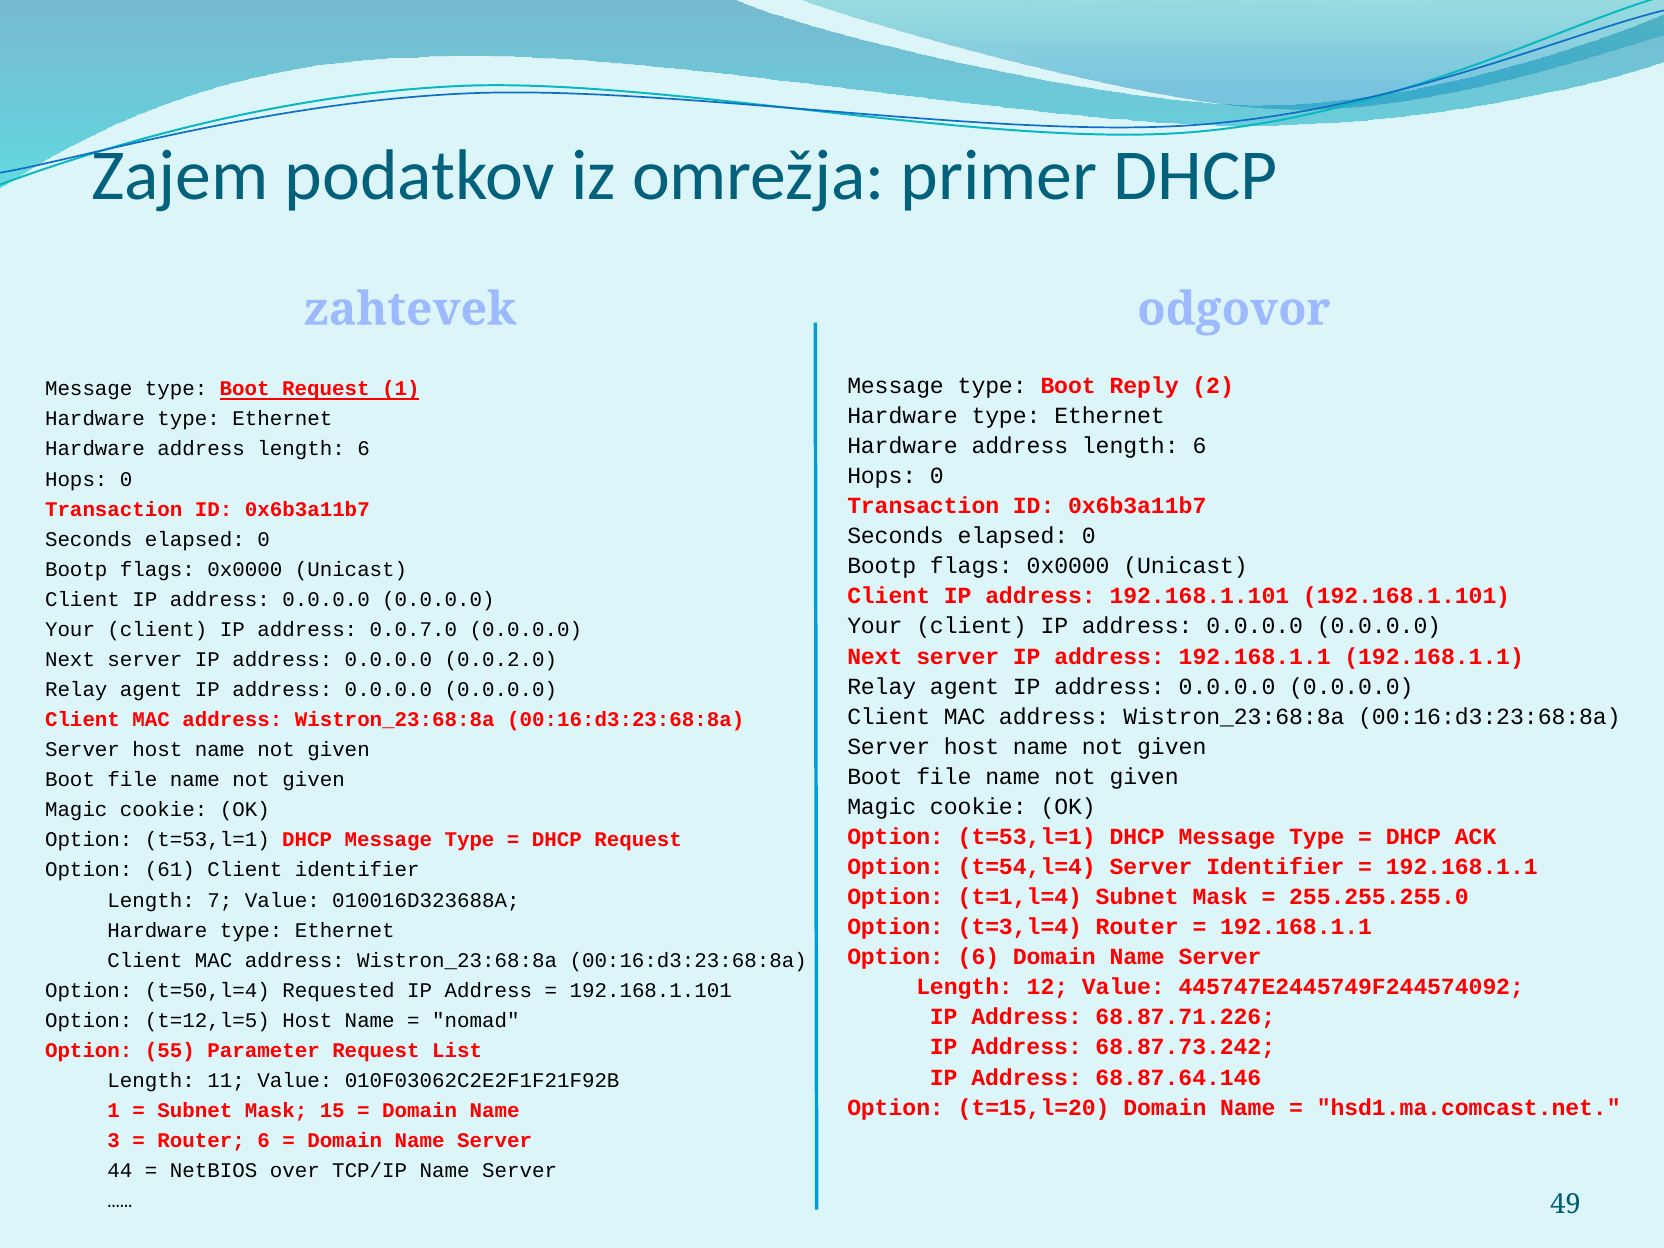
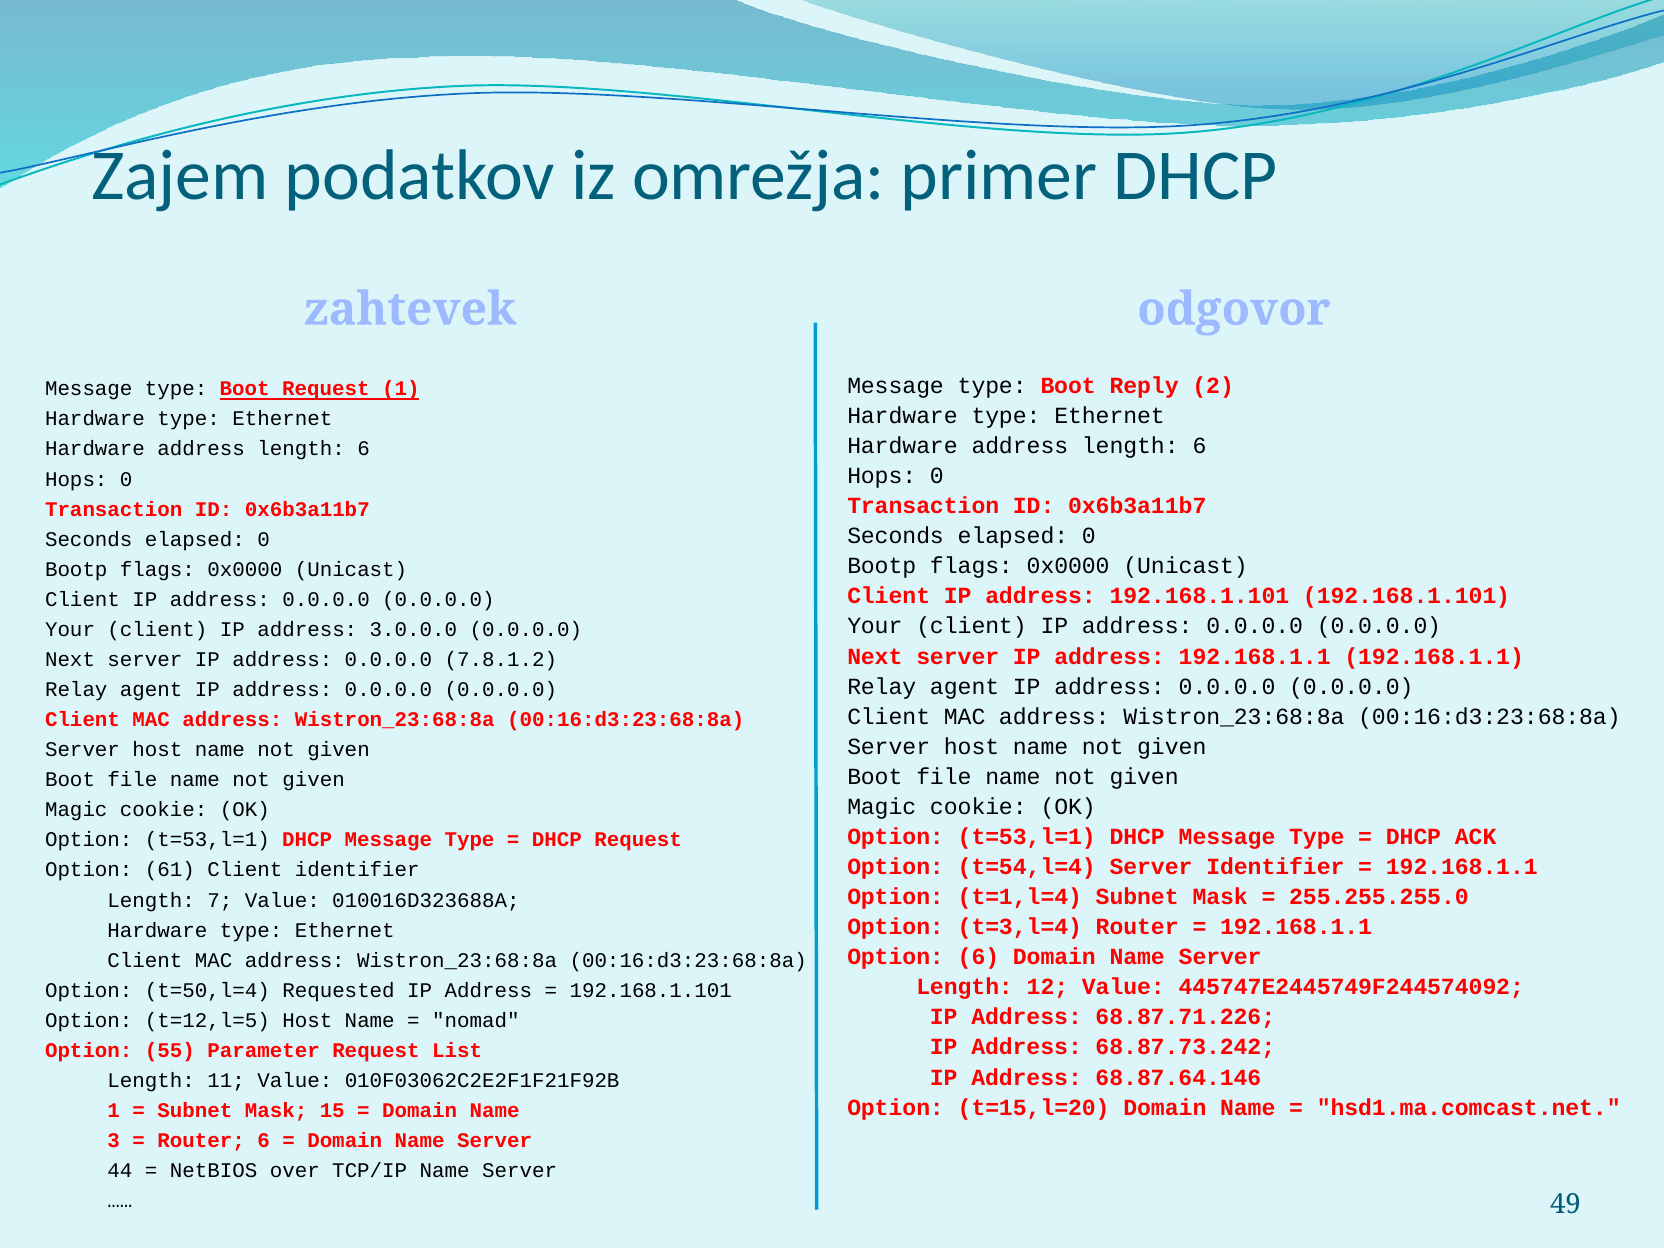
0.0.7.0: 0.0.7.0 -> 3.0.0.0
0.0.2.0: 0.0.2.0 -> 7.8.1.2
